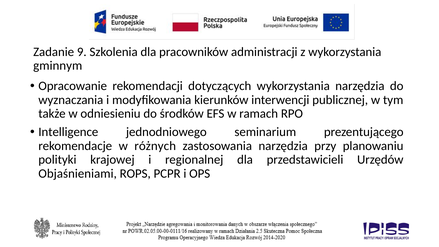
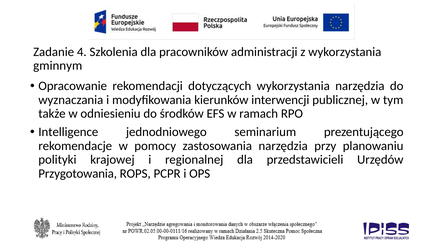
9: 9 -> 4
różnych: różnych -> pomocy
Objaśnieniami: Objaśnieniami -> Przygotowania
